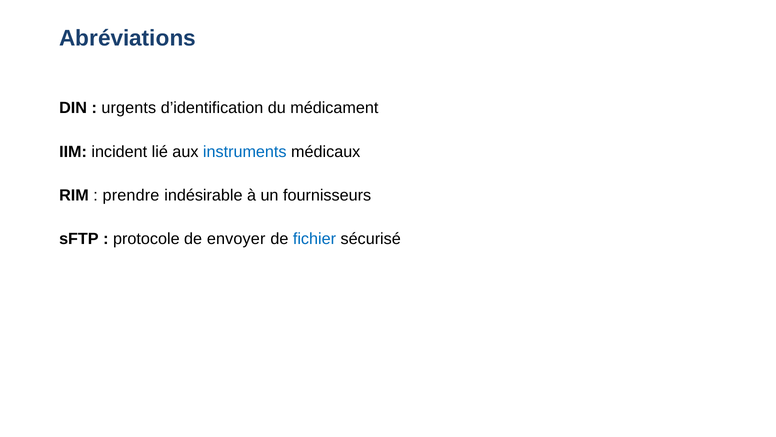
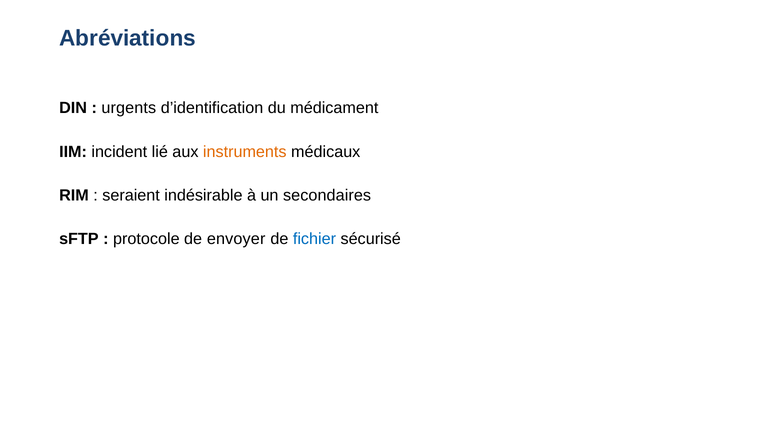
instruments colour: blue -> orange
prendre: prendre -> seraient
fournisseurs: fournisseurs -> secondaires
